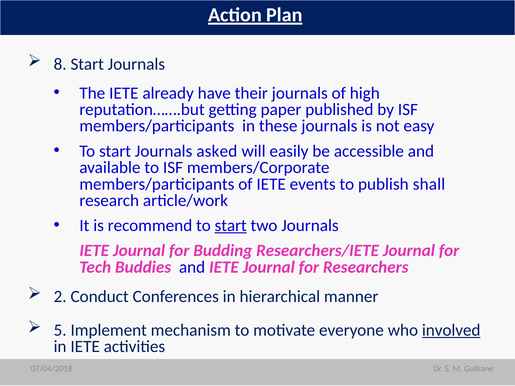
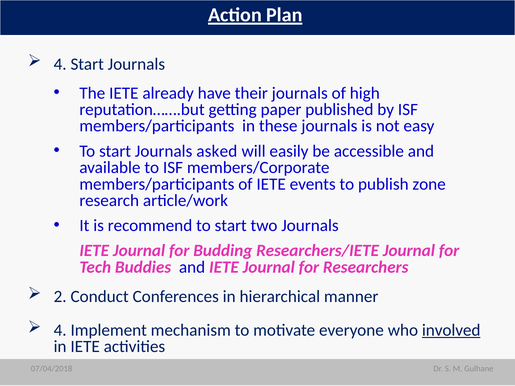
8 at (60, 64): 8 -> 4
shall: shall -> zone
start at (231, 226) underline: present -> none
5 at (60, 330): 5 -> 4
